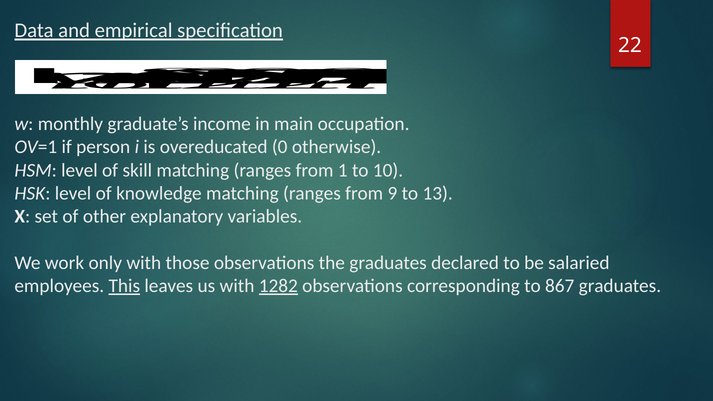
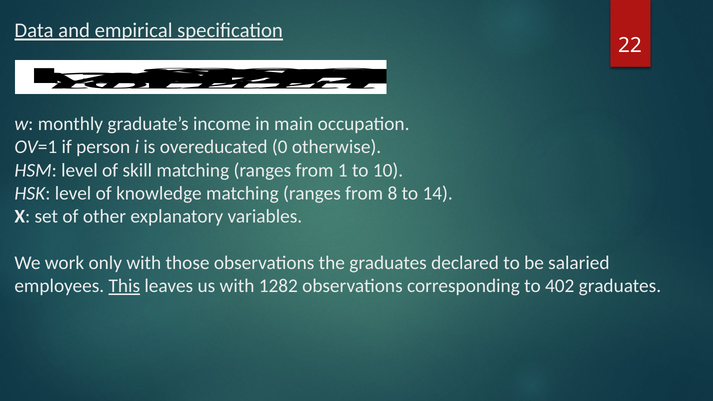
9: 9 -> 8
13: 13 -> 14
1282 underline: present -> none
867: 867 -> 402
